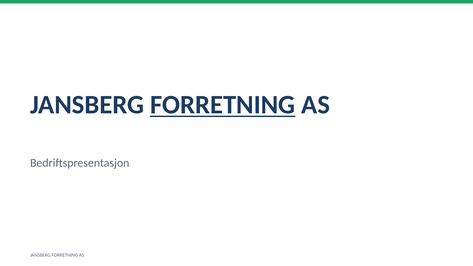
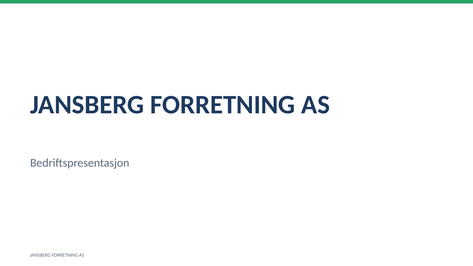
FORRETNING at (223, 105) underline: present -> none
